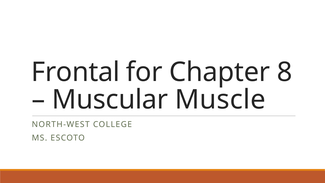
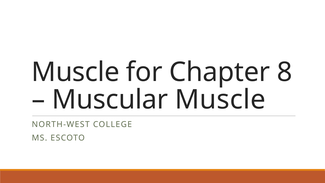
Frontal at (76, 72): Frontal -> Muscle
